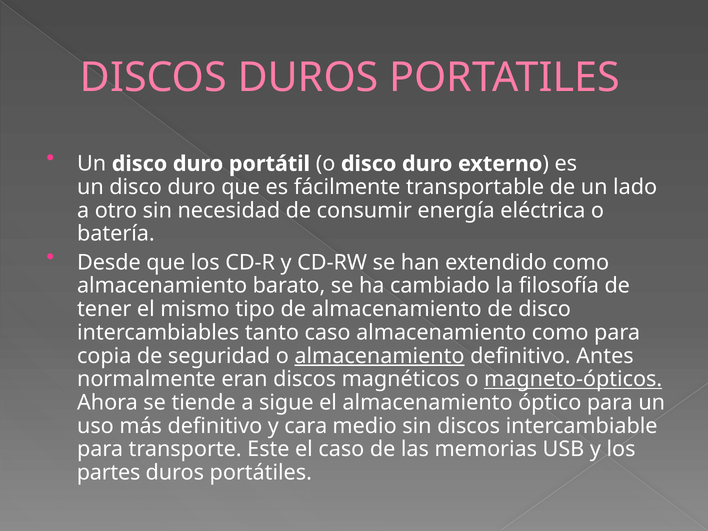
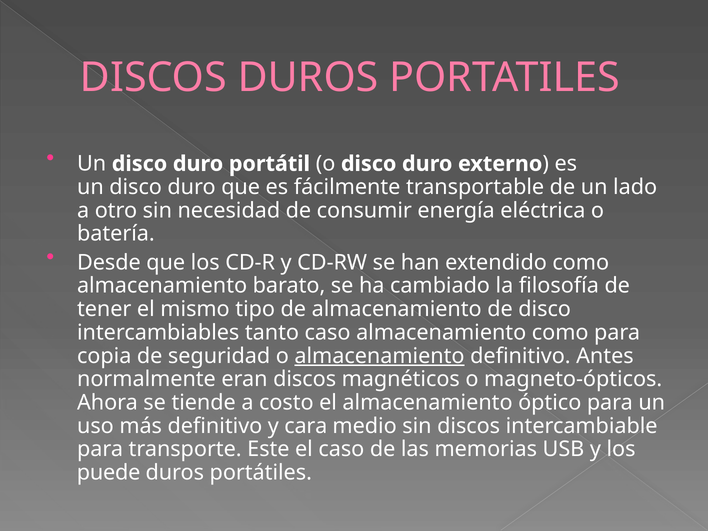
magneto-ópticos underline: present -> none
sigue: sigue -> costo
partes: partes -> puede
